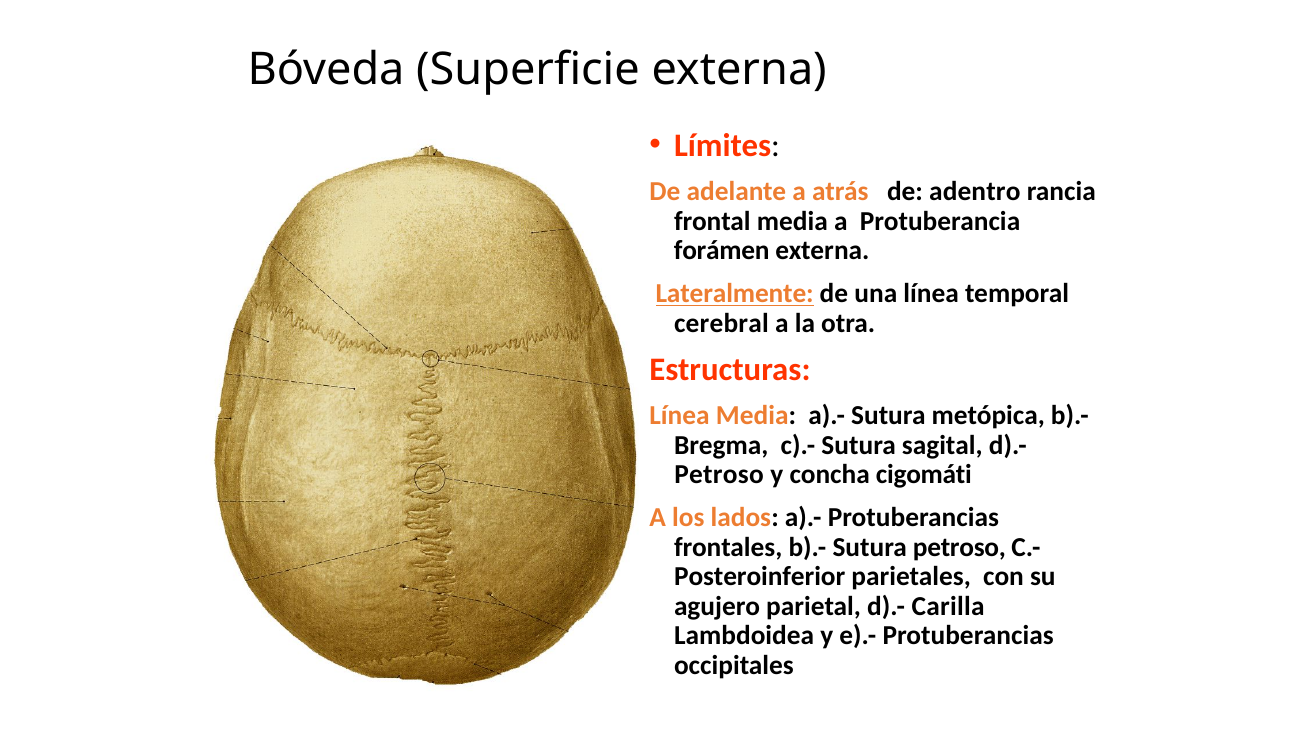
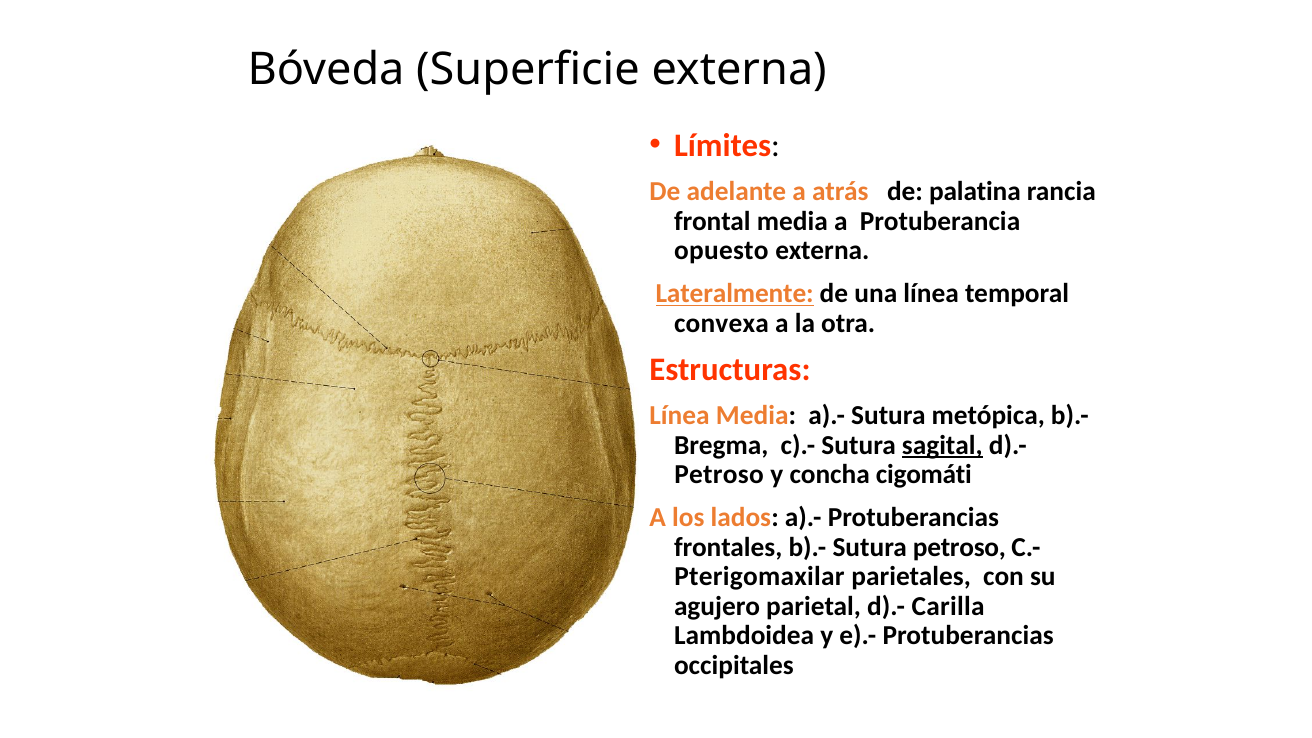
adentro: adentro -> palatina
forámen: forámen -> opuesto
cerebral: cerebral -> convexa
sagital underline: none -> present
Posteroinferior: Posteroinferior -> Pterigomaxilar
